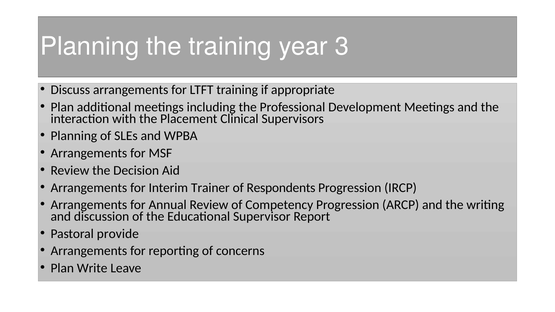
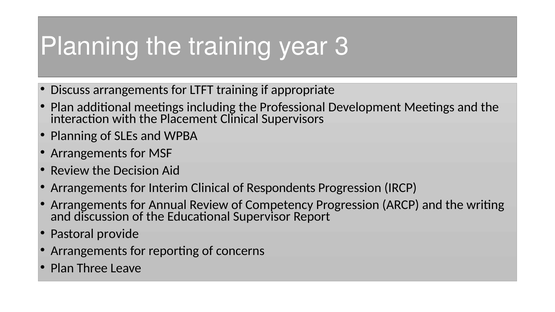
Interim Trainer: Trainer -> Clinical
Write: Write -> Three
